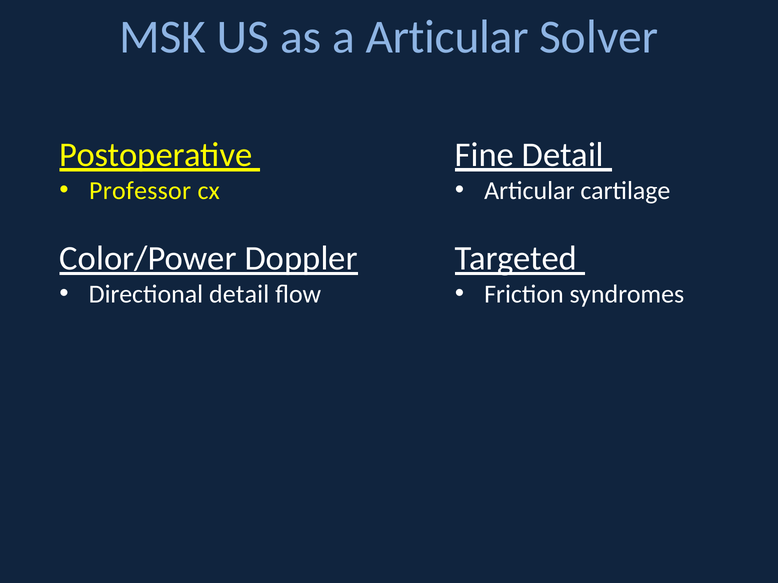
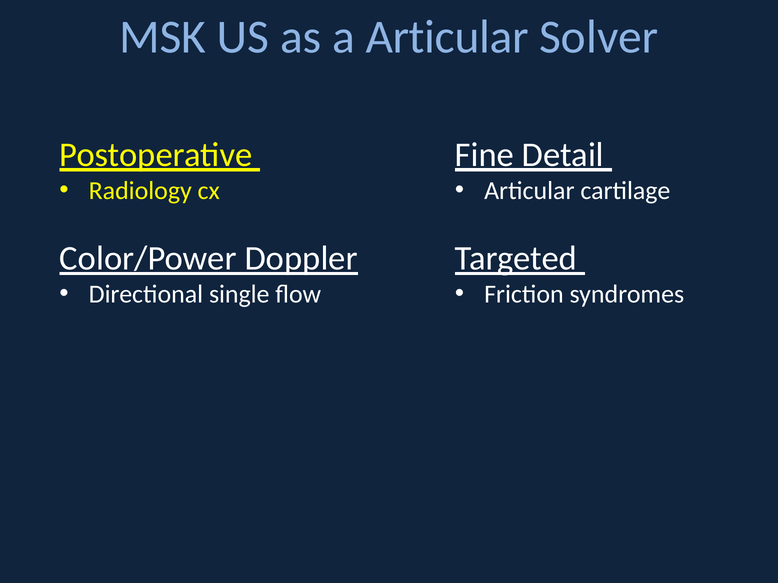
Professor: Professor -> Radiology
Directional detail: detail -> single
